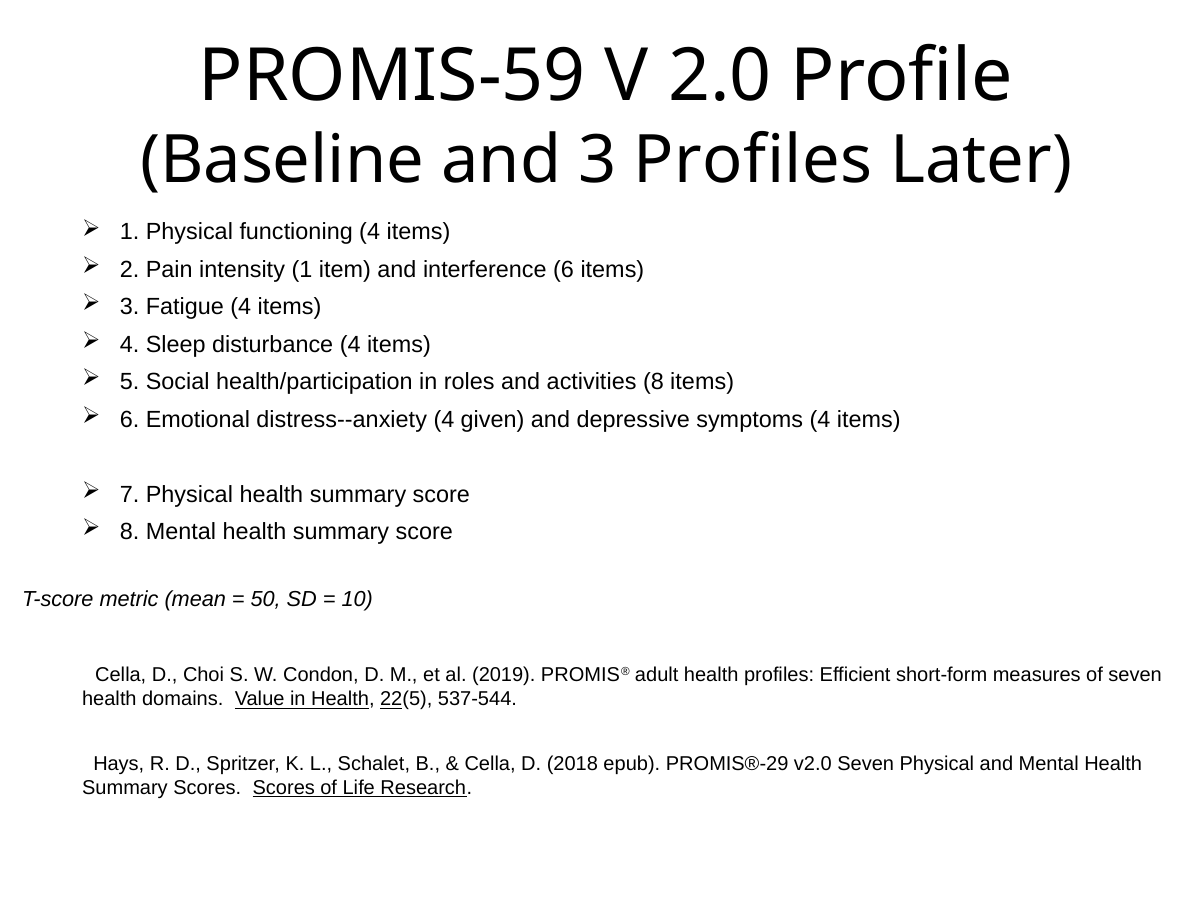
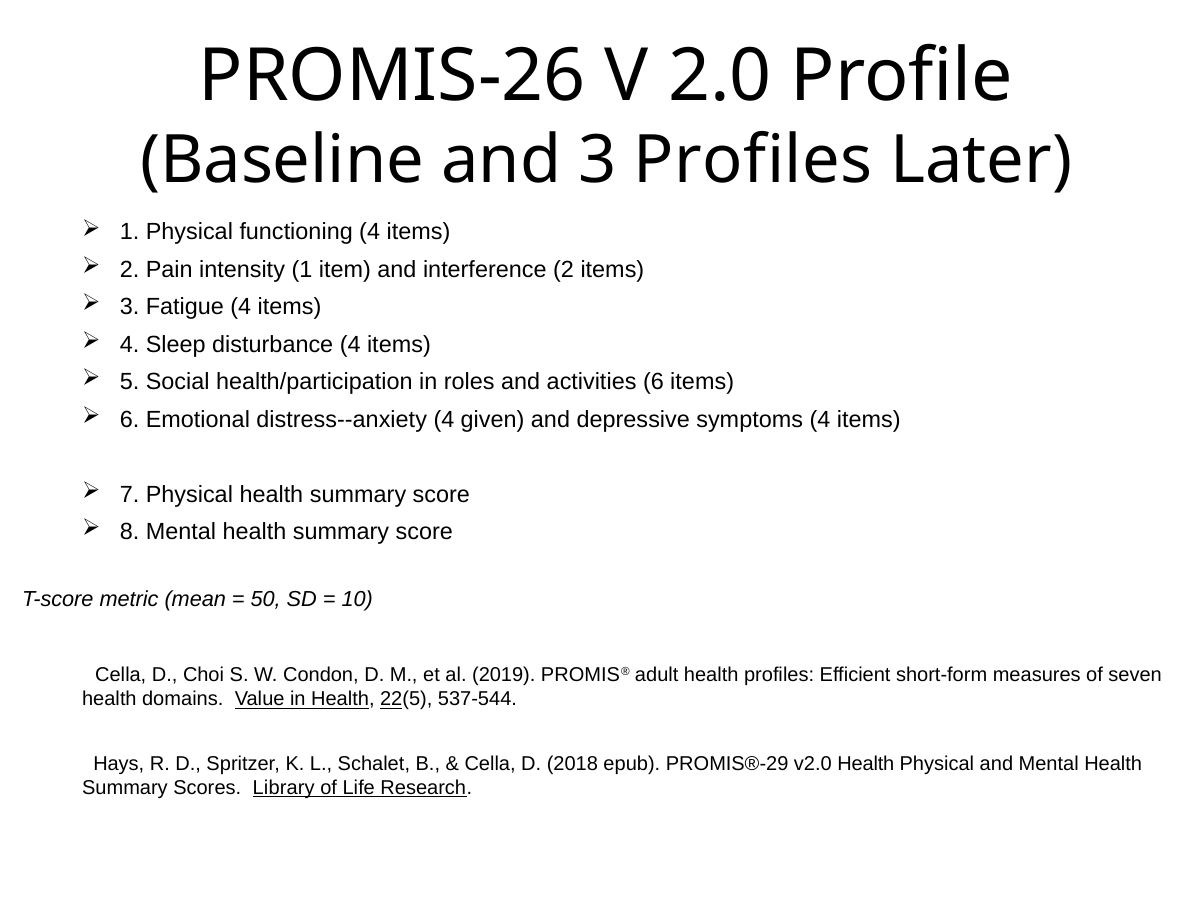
PROMIS-59: PROMIS-59 -> PROMIS-26
interference 6: 6 -> 2
activities 8: 8 -> 6
v2.0 Seven: Seven -> Health
Scores Scores: Scores -> Library
